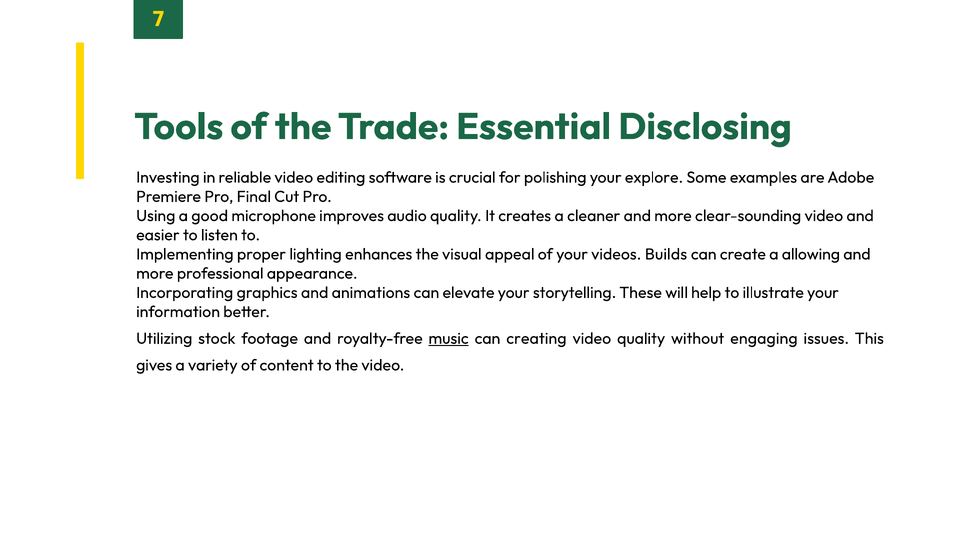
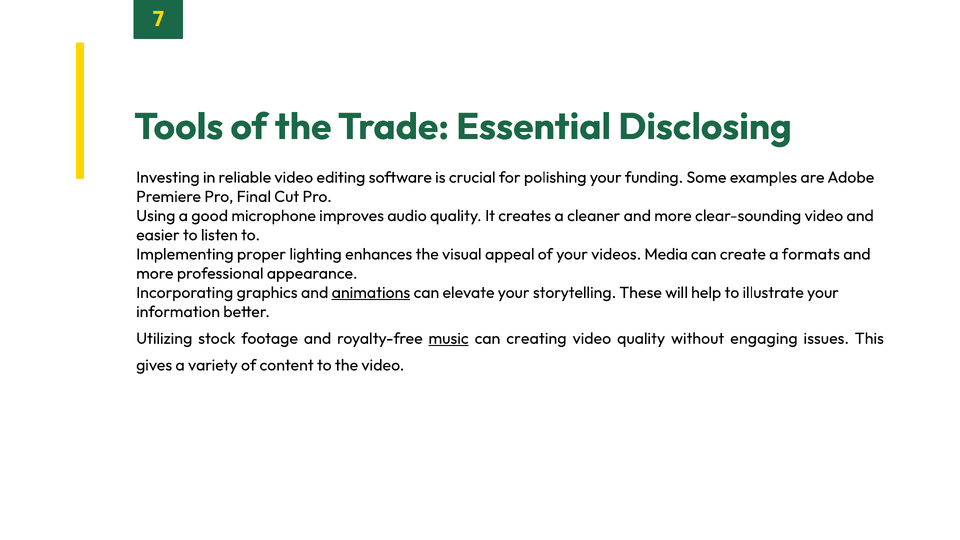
explore: explore -> funding
Builds: Builds -> Media
allowing: allowing -> formats
animations underline: none -> present
